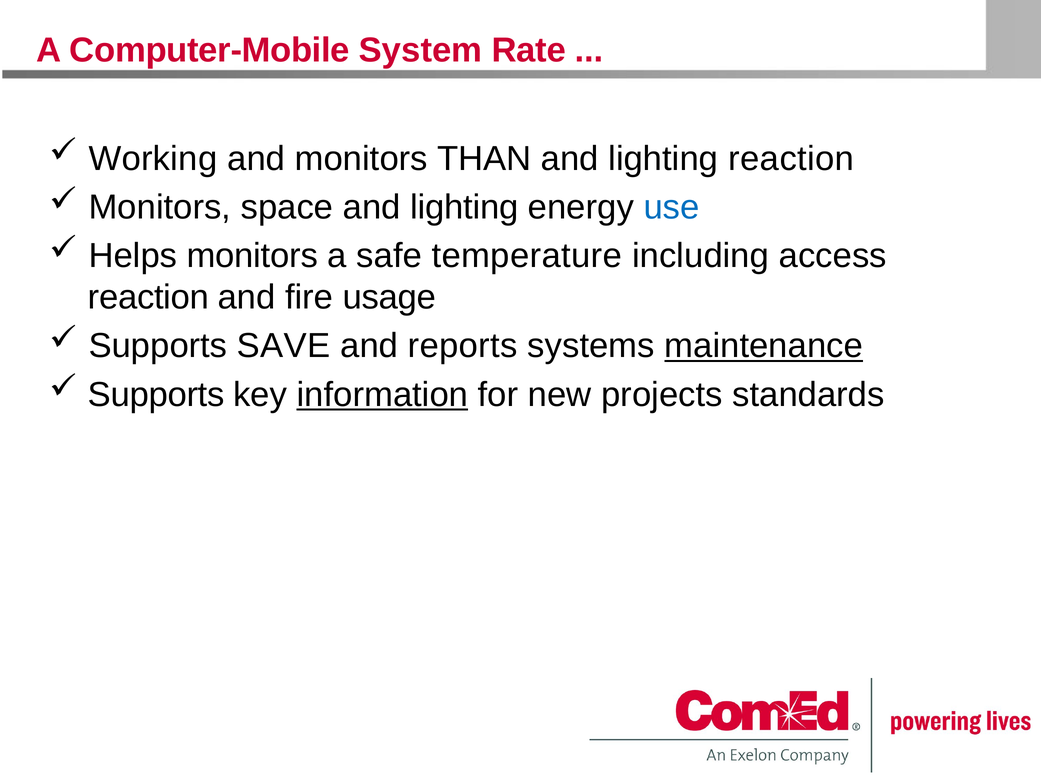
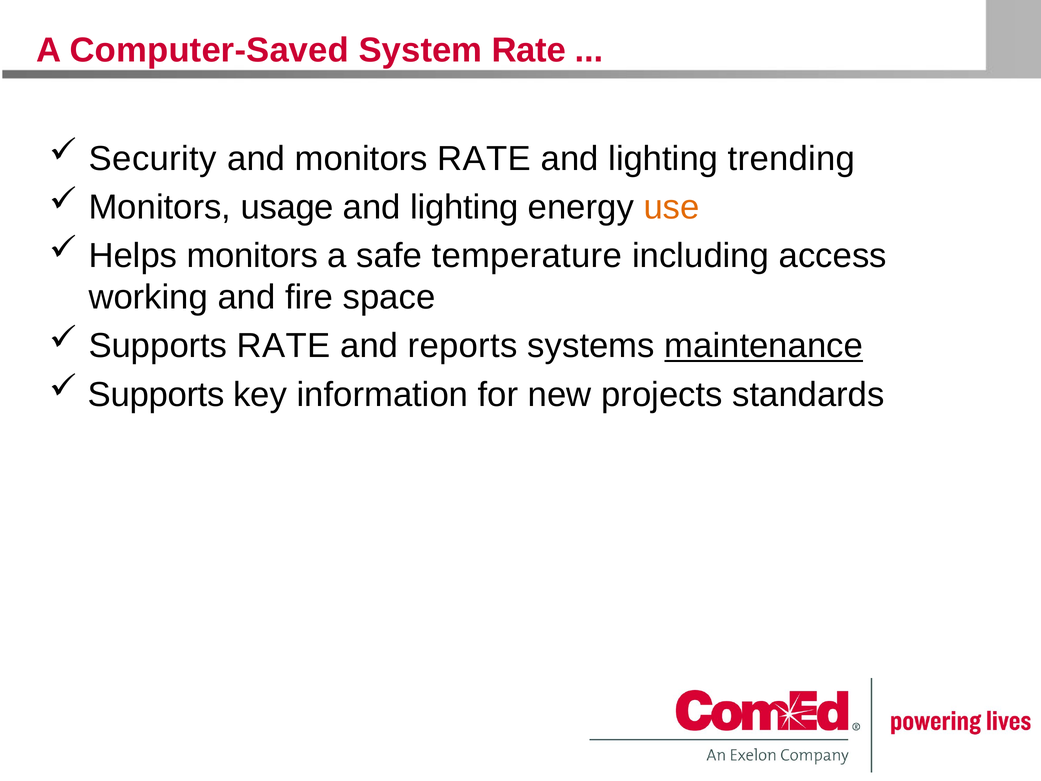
Computer-Mobile: Computer-Mobile -> Computer-Saved
Working: Working -> Security
monitors THAN: THAN -> RATE
lighting reaction: reaction -> trending
space: space -> usage
use colour: blue -> orange
reaction at (148, 297): reaction -> working
usage: usage -> space
Supports SAVE: SAVE -> RATE
information underline: present -> none
